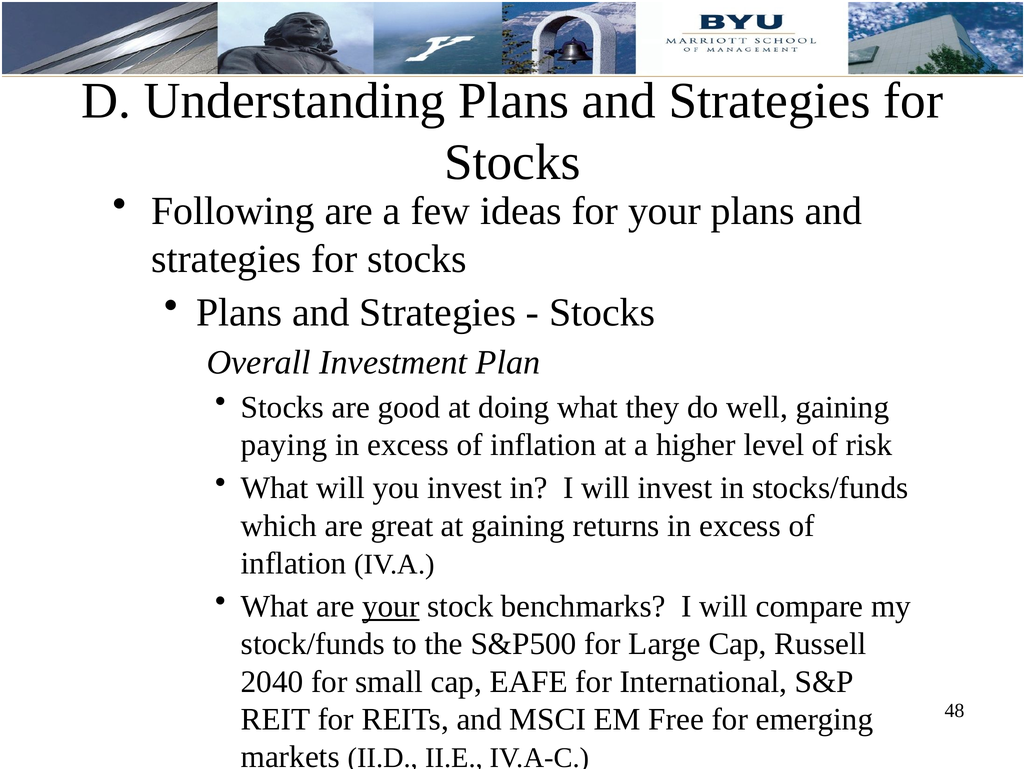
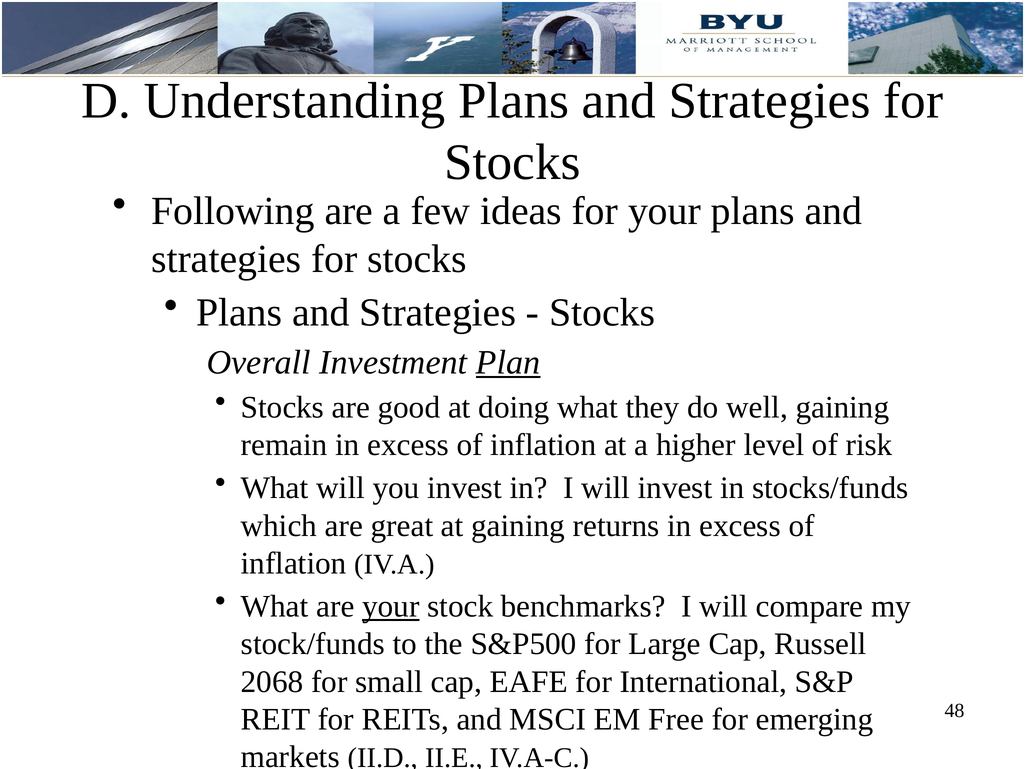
Plan underline: none -> present
paying: paying -> remain
2040: 2040 -> 2068
